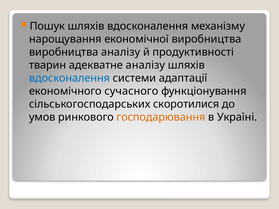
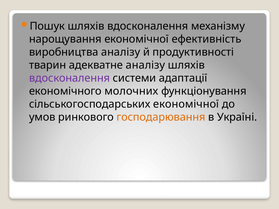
економічної виробництва: виробництва -> ефективність
вдосконалення at (70, 78) colour: blue -> purple
сучасного: сучасного -> молочних
сільськогосподарських скоротилися: скоротилися -> економічної
